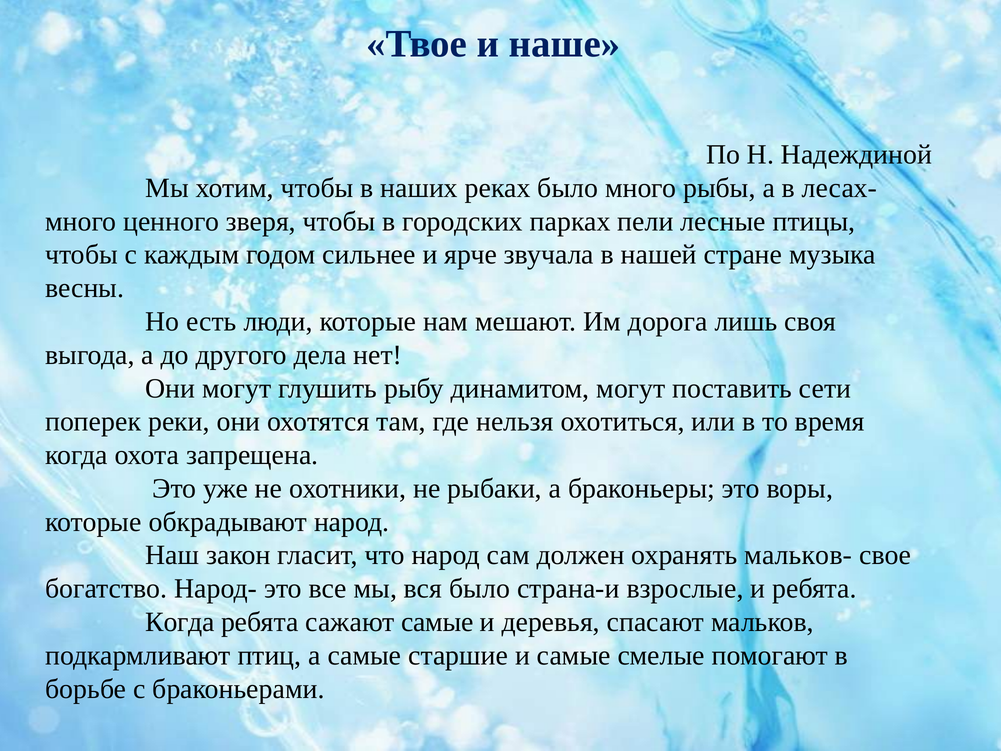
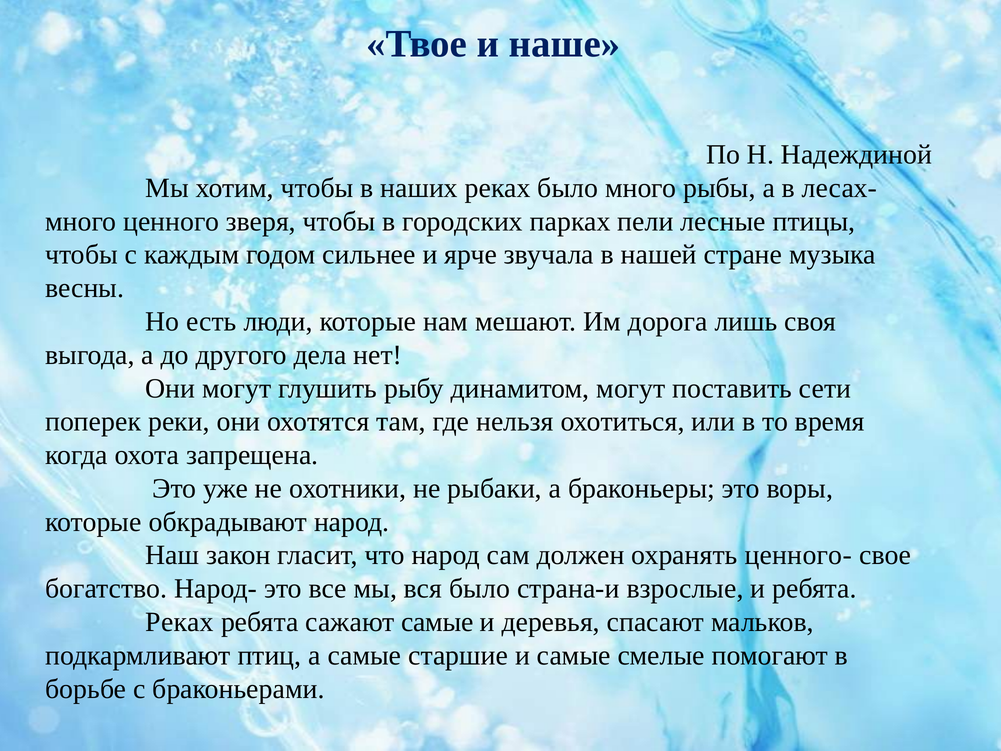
мальков-: мальков- -> ценного-
Когда at (180, 622): Когда -> Реках
